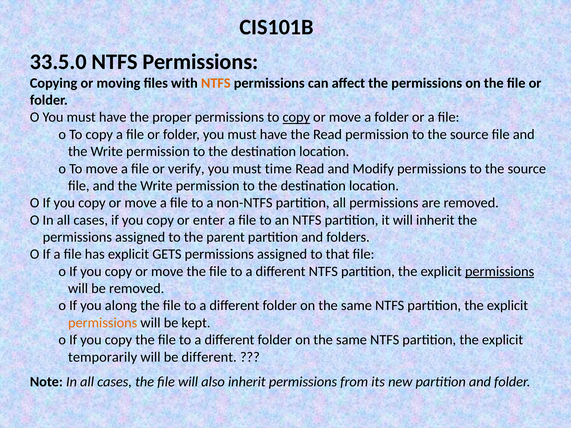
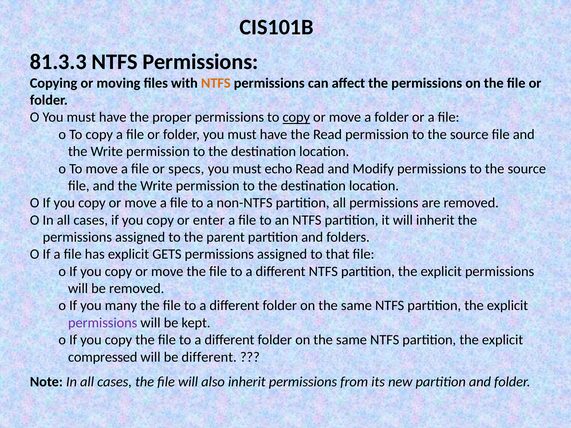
33.5.0: 33.5.0 -> 81.3.3
verify: verify -> specs
time: time -> echo
permissions at (500, 272) underline: present -> none
along: along -> many
permissions at (103, 323) colour: orange -> purple
temporarily: temporarily -> compressed
